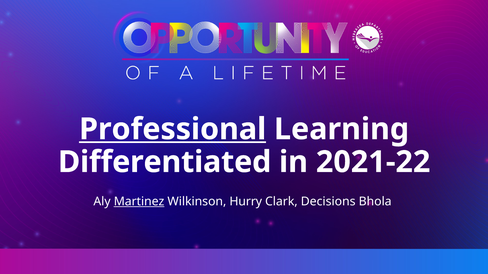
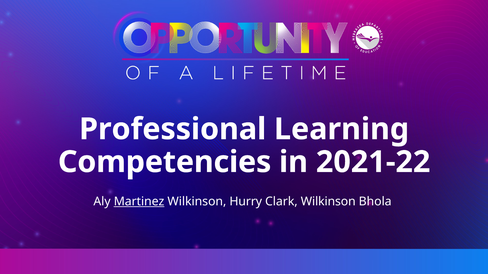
Professional underline: present -> none
Differentiated: Differentiated -> Competencies
Clark Decisions: Decisions -> Wilkinson
